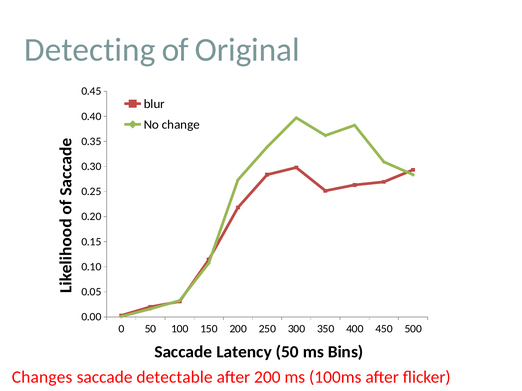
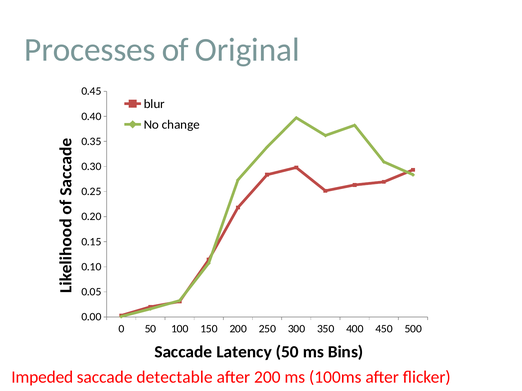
Detecting: Detecting -> Processes
Changes: Changes -> Impeded
